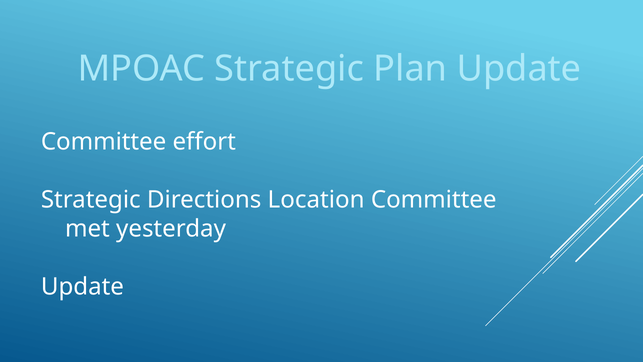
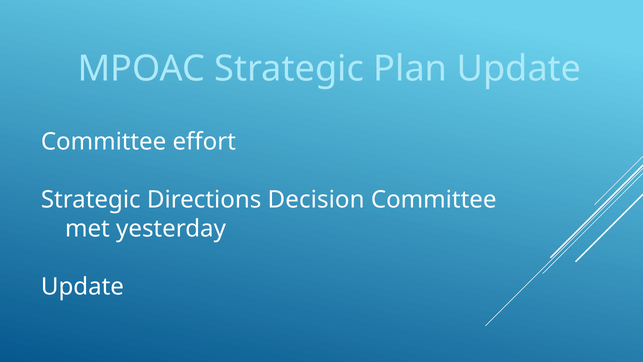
Location: Location -> Decision
